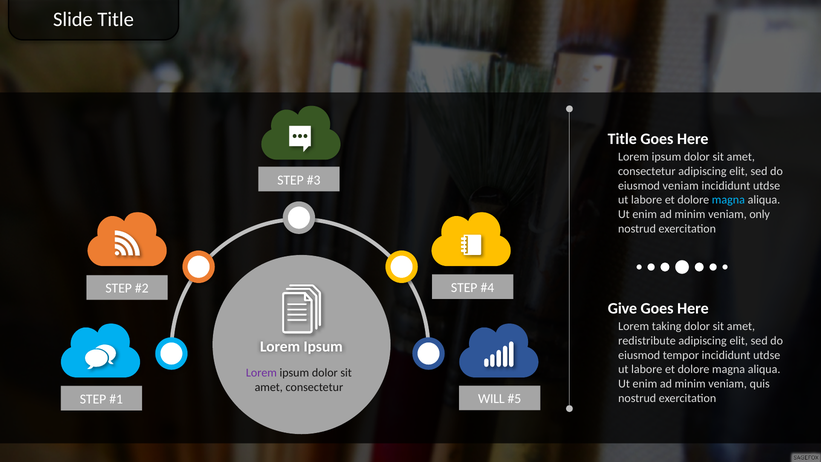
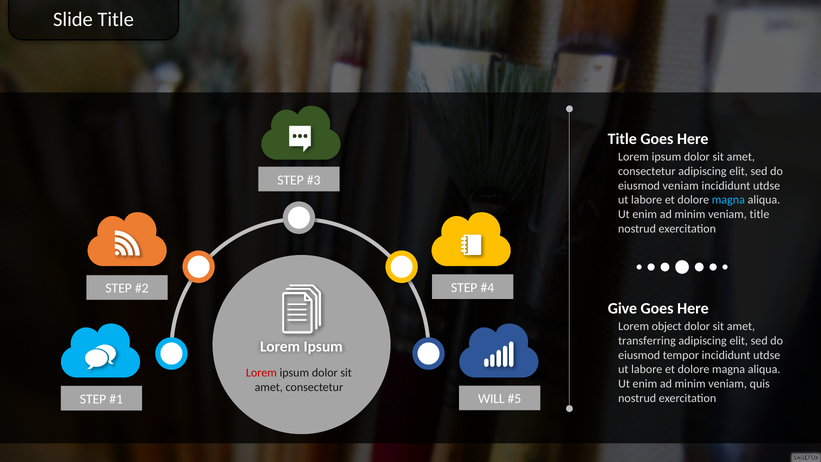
veniam only: only -> title
taking: taking -> object
redistribute: redistribute -> transferring
Lorem at (261, 373) colour: purple -> red
